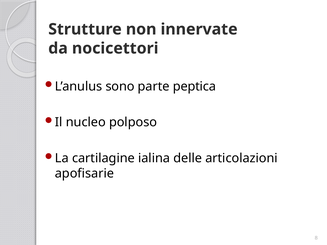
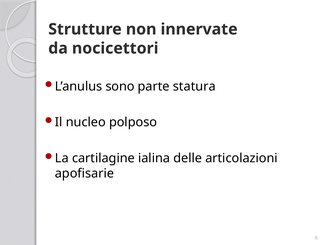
peptica: peptica -> statura
